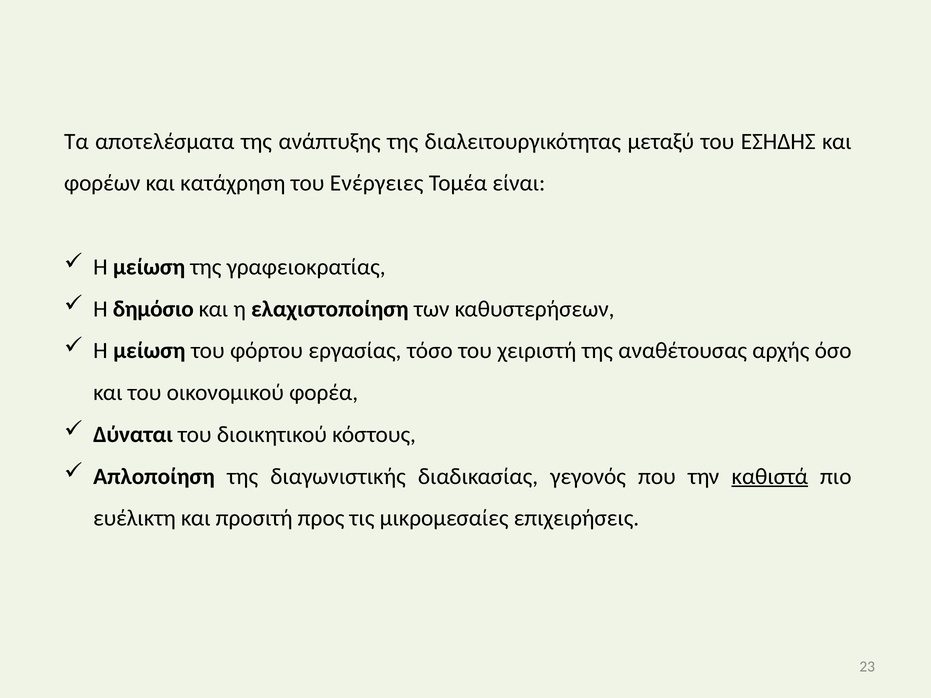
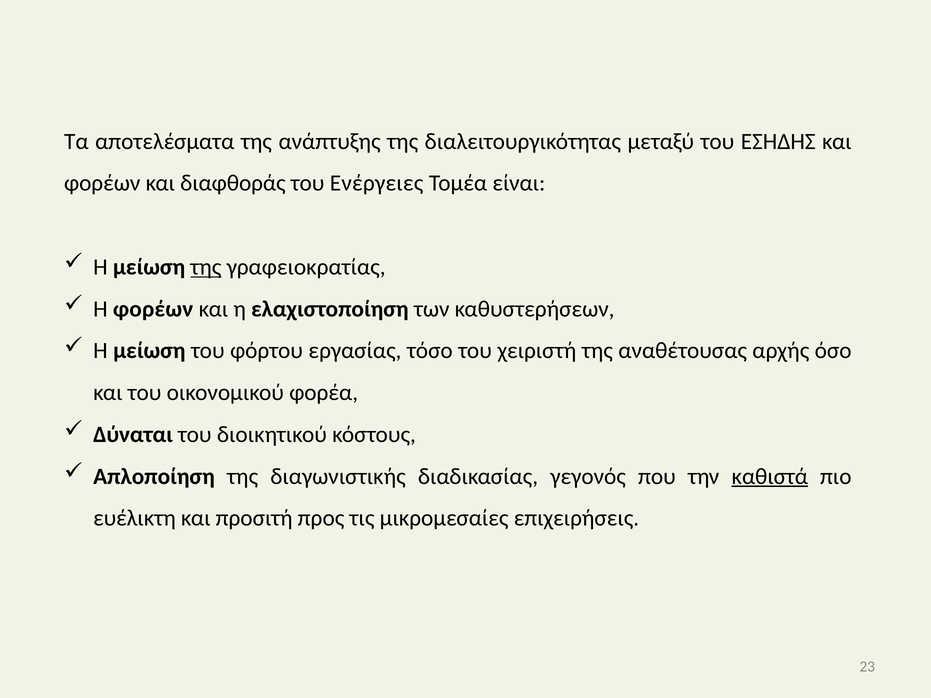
κατάχρηση: κατάχρηση -> διαφθοράς
της at (206, 267) underline: none -> present
Η δημόσιο: δημόσιο -> φορέων
